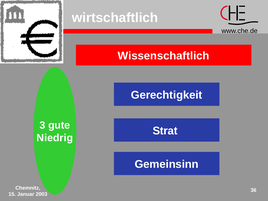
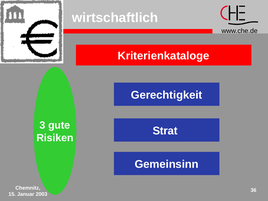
Wissenschaftlich: Wissenschaftlich -> Kriterienkataloge
Niedrig: Niedrig -> Risiken
